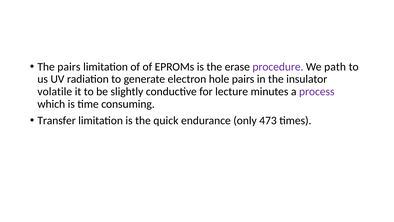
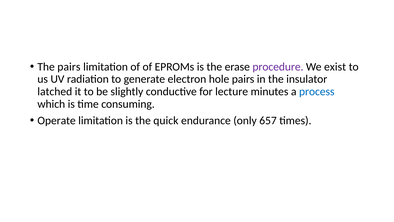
path: path -> exist
volatile: volatile -> latched
process colour: purple -> blue
Transfer: Transfer -> Operate
473: 473 -> 657
